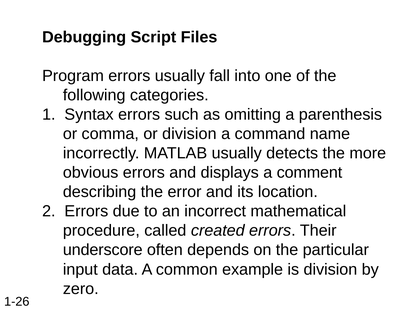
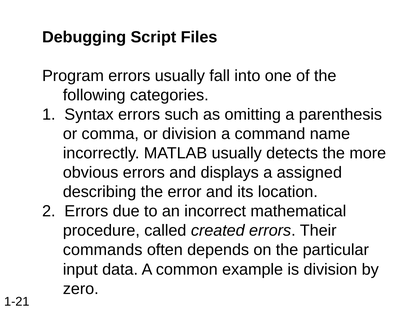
comment: comment -> assigned
underscore: underscore -> commands
1-26: 1-26 -> 1-21
